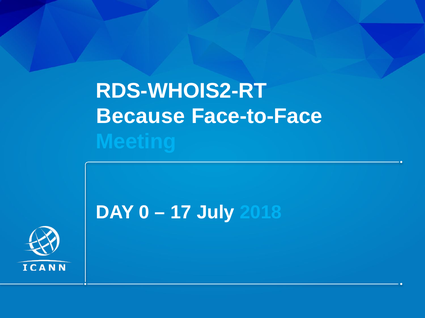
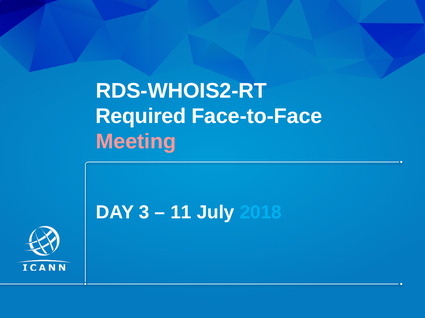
Because: Because -> Required
Meeting colour: light blue -> pink
0: 0 -> 3
17: 17 -> 11
